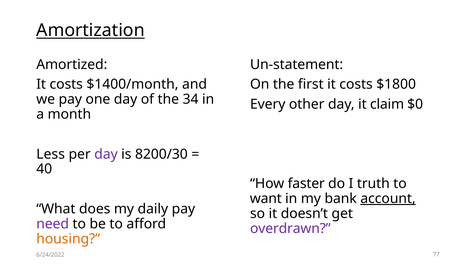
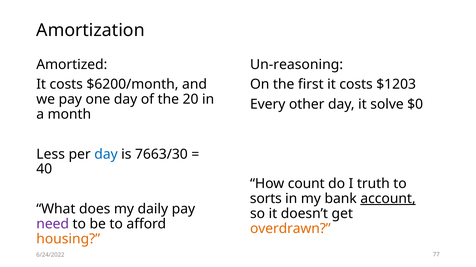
Amortization underline: present -> none
Un-statement: Un-statement -> Un-reasoning
$1800: $1800 -> $1203
$1400/month: $1400/month -> $6200/month
34: 34 -> 20
claim: claim -> solve
day at (106, 155) colour: purple -> blue
8200/30: 8200/30 -> 7663/30
faster: faster -> count
want: want -> sorts
overdrawn colour: purple -> orange
